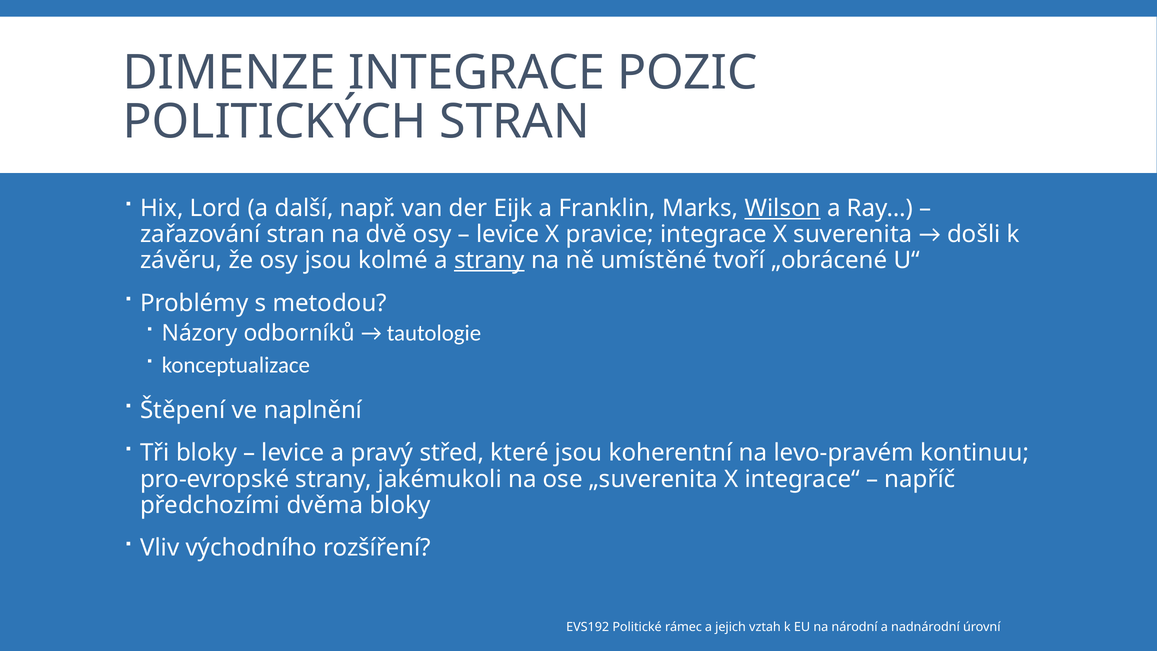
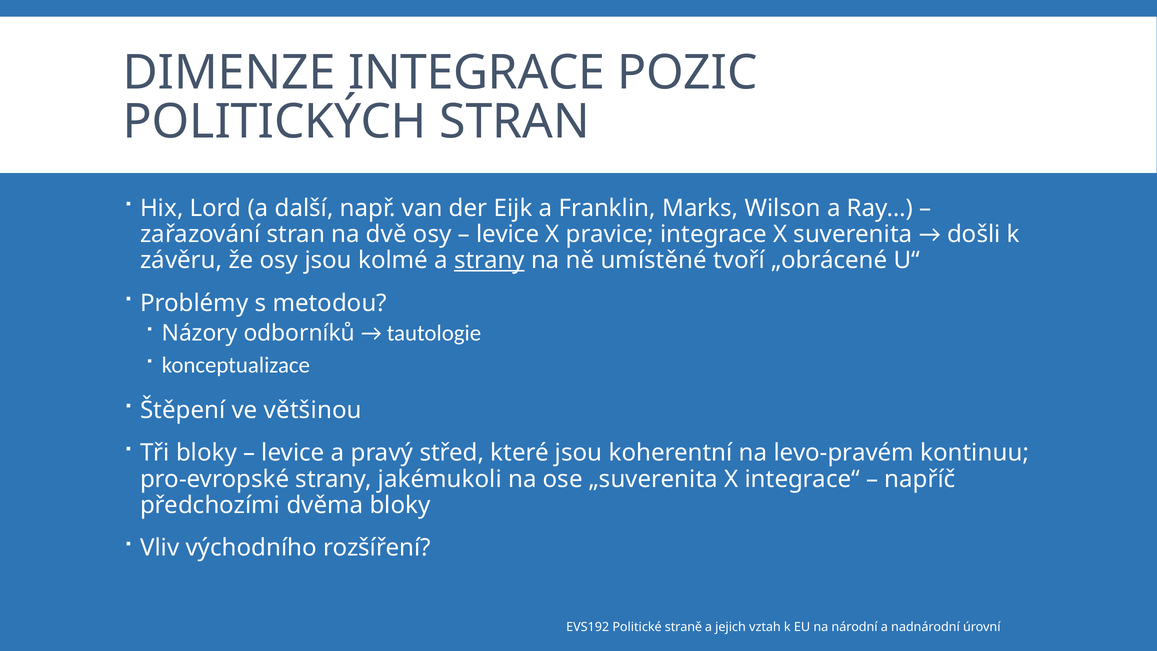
Wilson underline: present -> none
naplnění: naplnění -> většinou
rámec: rámec -> straně
